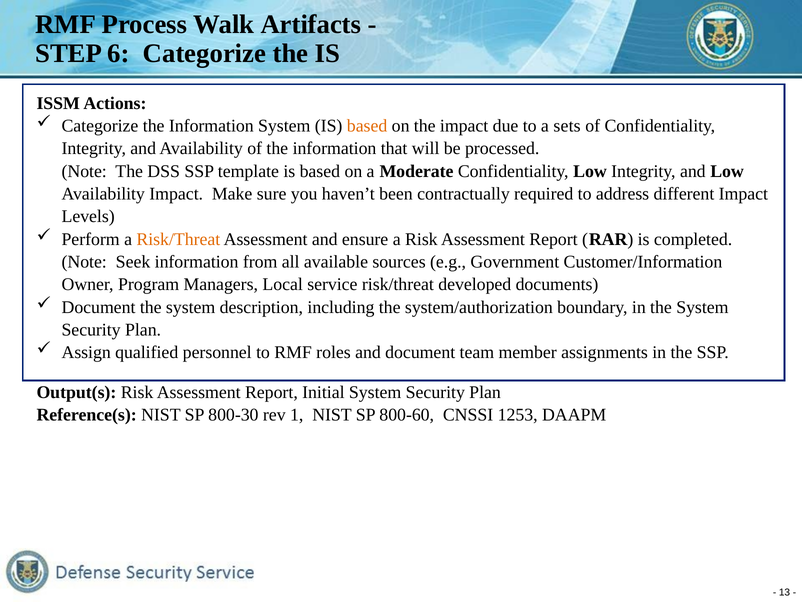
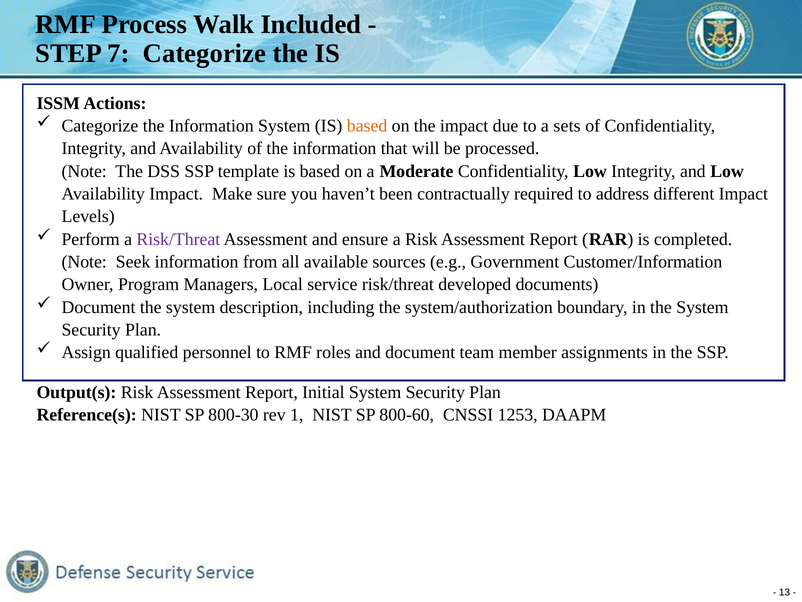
Artifacts: Artifacts -> Included
6: 6 -> 7
Risk/Threat at (178, 239) colour: orange -> purple
